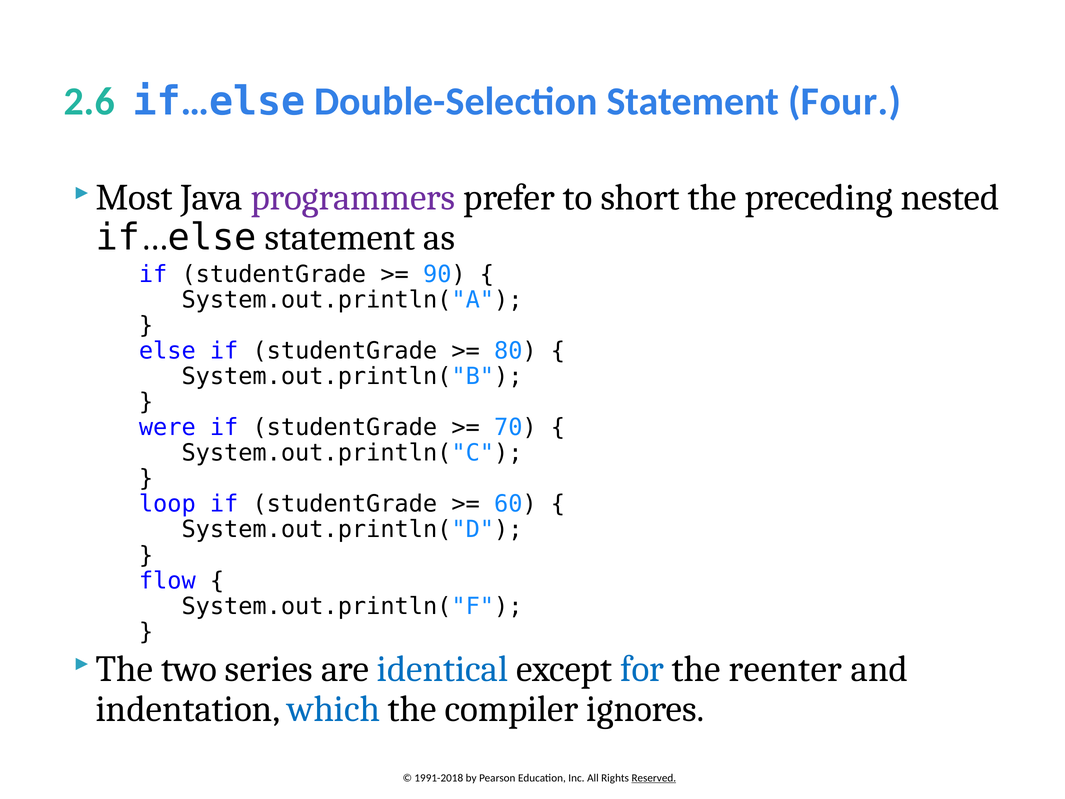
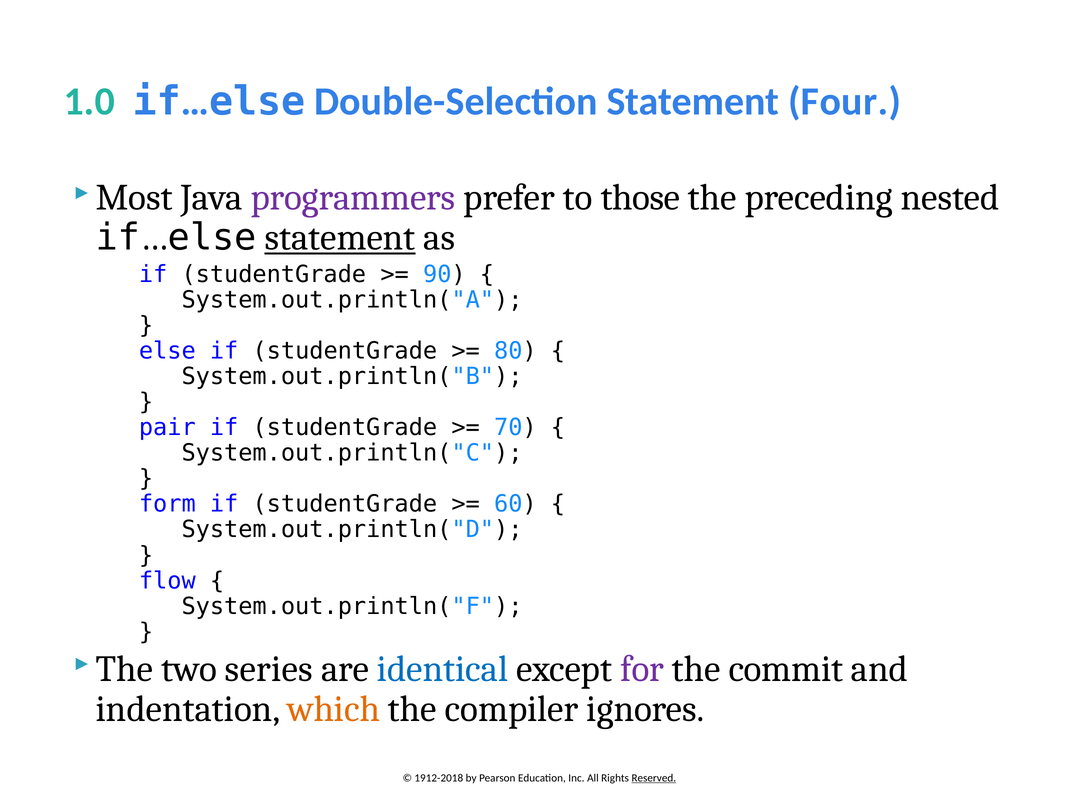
2.6: 2.6 -> 1.0
short: short -> those
statement at (340, 237) underline: none -> present
were: were -> pair
loop: loop -> form
for colour: blue -> purple
reenter: reenter -> commit
which colour: blue -> orange
1991-2018: 1991-2018 -> 1912-2018
